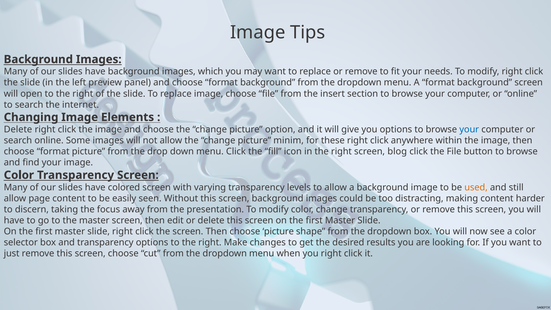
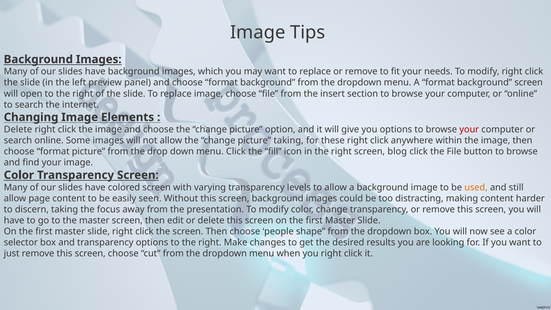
your at (469, 129) colour: blue -> red
picture minim: minim -> taking
choose picture: picture -> people
